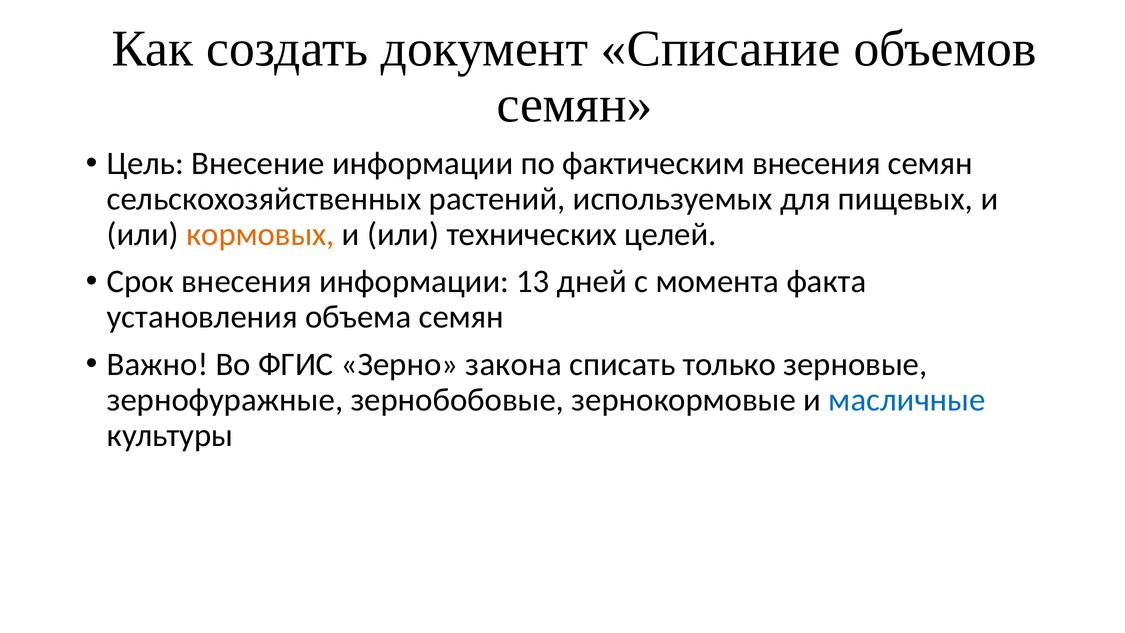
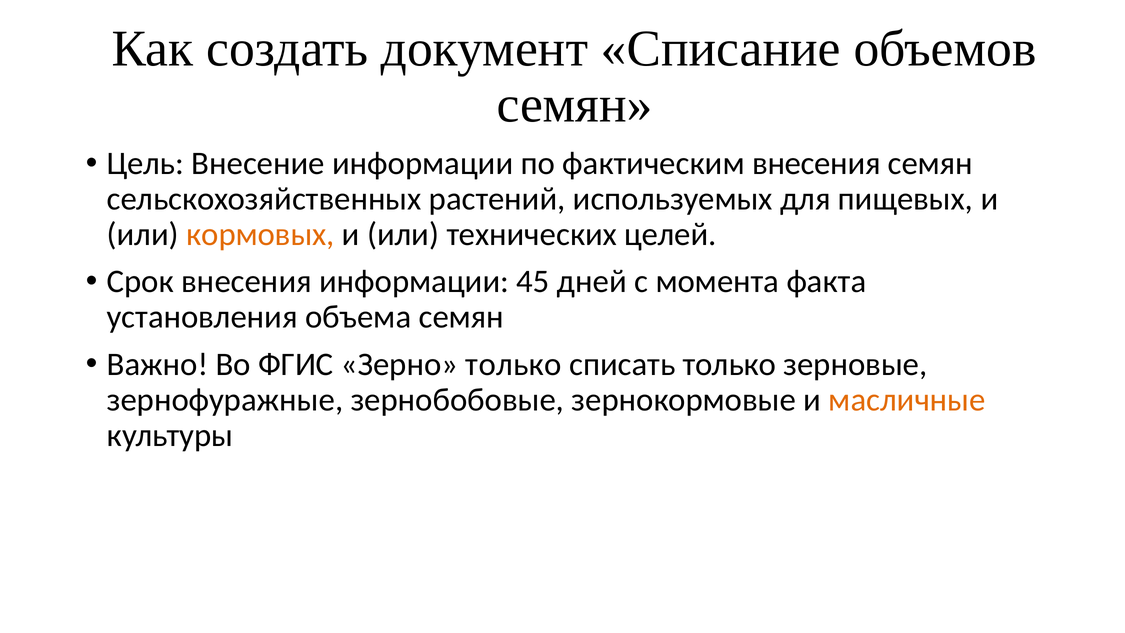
13: 13 -> 45
Зерно закона: закона -> только
масличные colour: blue -> orange
